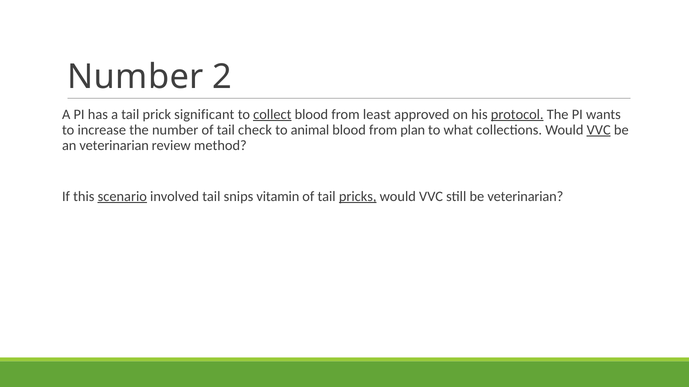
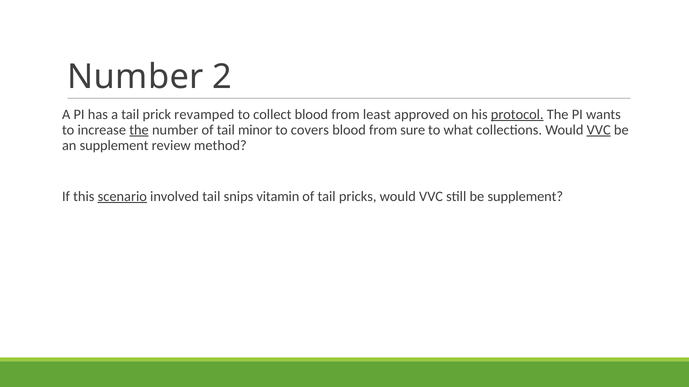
significant: significant -> revamped
collect underline: present -> none
the at (139, 130) underline: none -> present
check: check -> minor
animal: animal -> covers
plan: plan -> sure
an veterinarian: veterinarian -> supplement
pricks underline: present -> none
be veterinarian: veterinarian -> supplement
